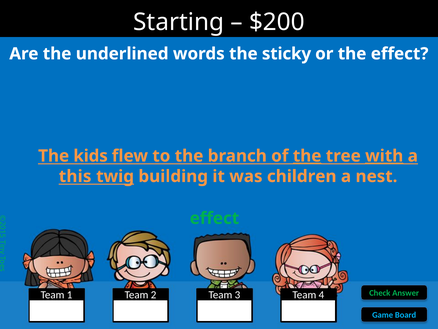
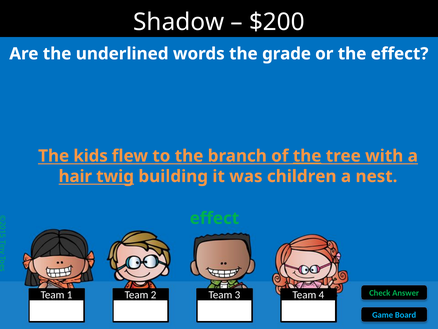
Starting: Starting -> Shadow
sticky: sticky -> grade
with underline: present -> none
this: this -> hair
